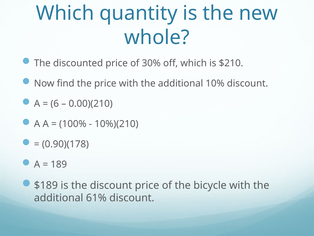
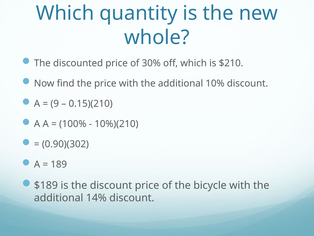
6: 6 -> 9
0.00)(210: 0.00)(210 -> 0.15)(210
0.90)(178: 0.90)(178 -> 0.90)(302
61%: 61% -> 14%
